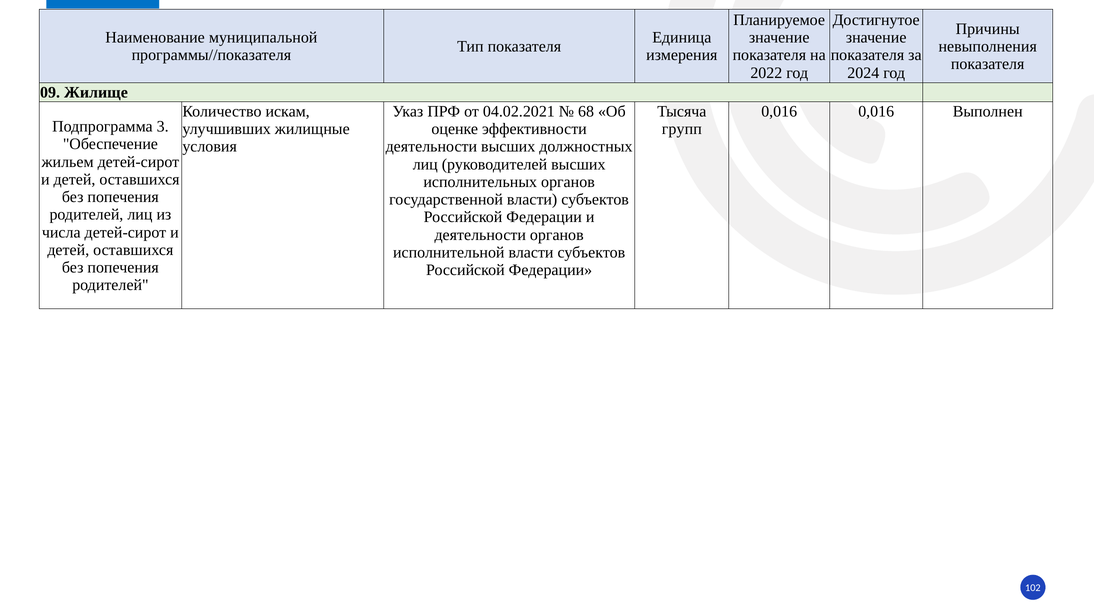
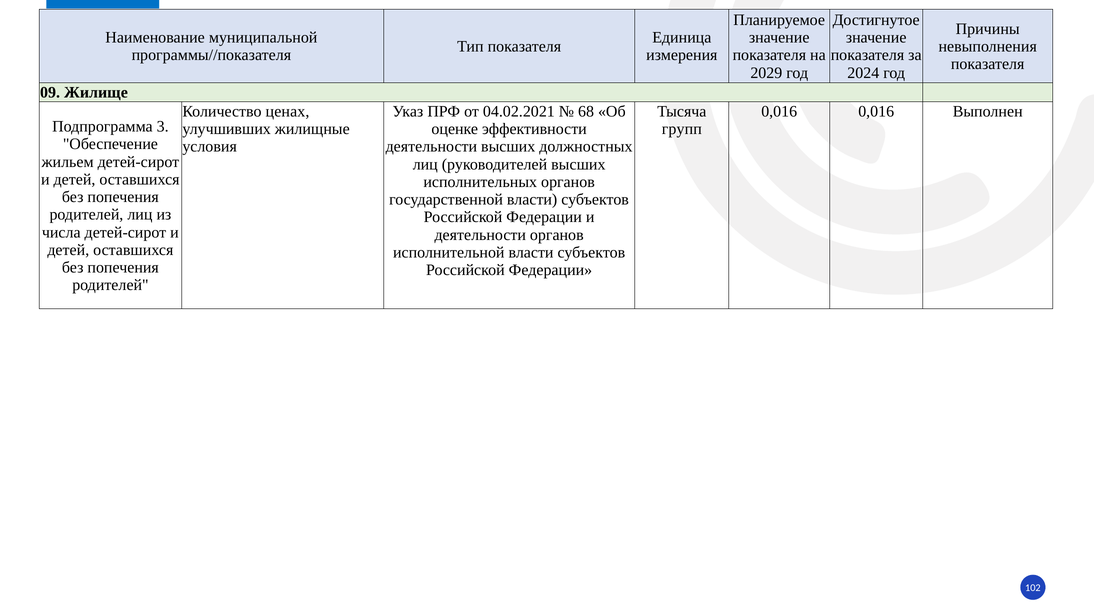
2022: 2022 -> 2029
искам: искам -> ценах
